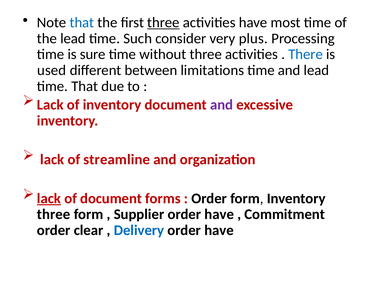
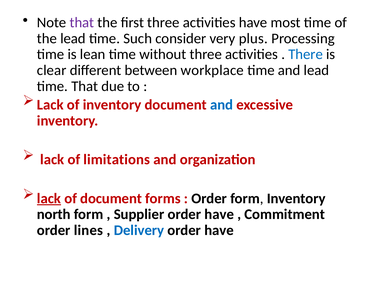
that at (82, 23) colour: blue -> purple
three at (163, 23) underline: present -> none
sure: sure -> lean
used: used -> clear
limitations: limitations -> workplace
and at (222, 105) colour: purple -> blue
streamline: streamline -> limitations
three at (54, 215): three -> north
clear: clear -> lines
